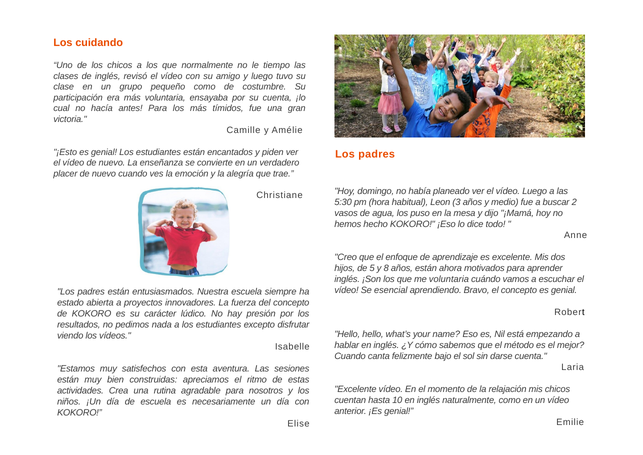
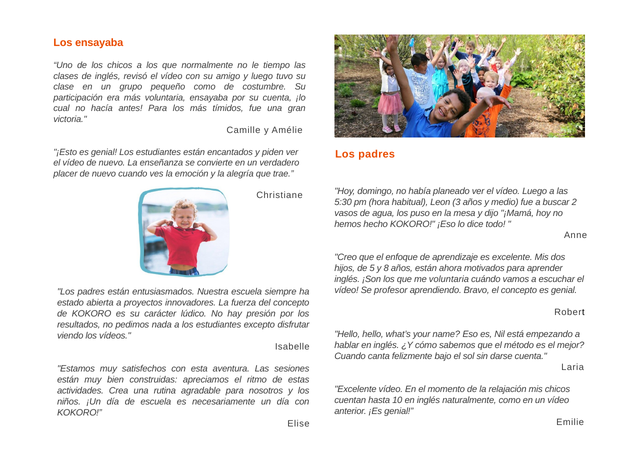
Los cuidando: cuidando -> ensayaba
esencial: esencial -> profesor
